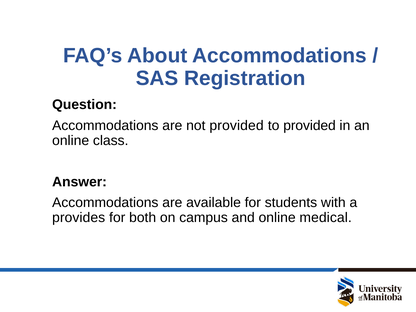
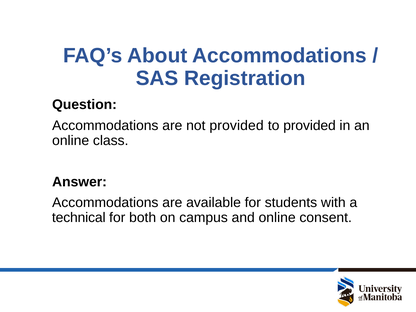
provides: provides -> technical
medical: medical -> consent
